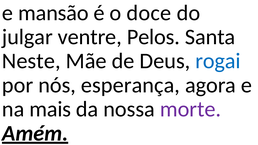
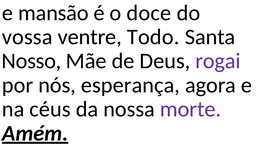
julgar: julgar -> vossa
Pelos: Pelos -> Todo
Neste: Neste -> Nosso
rogai colour: blue -> purple
mais: mais -> céus
